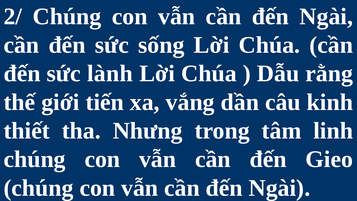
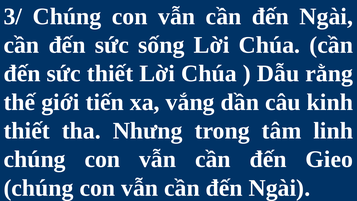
2/: 2/ -> 3/
sức lành: lành -> thiết
